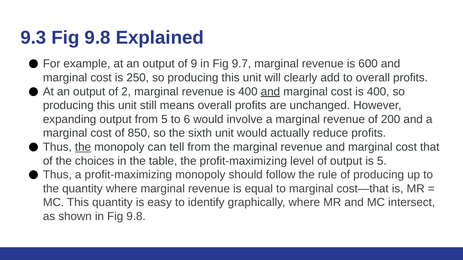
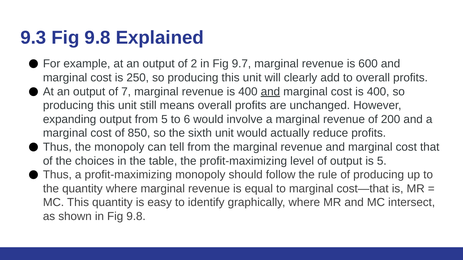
9: 9 -> 2
2: 2 -> 7
the at (83, 147) underline: present -> none
